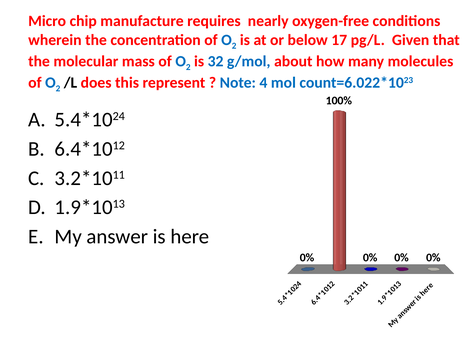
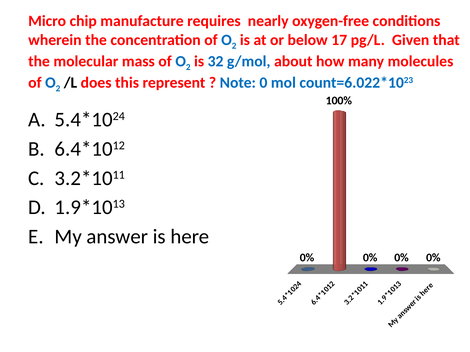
Note 4: 4 -> 0
